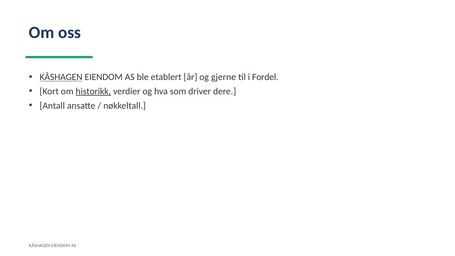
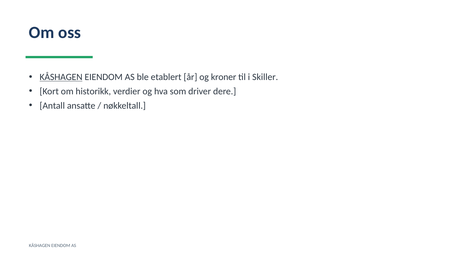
gjerne: gjerne -> kroner
Fordel: Fordel -> Skiller
historikk underline: present -> none
